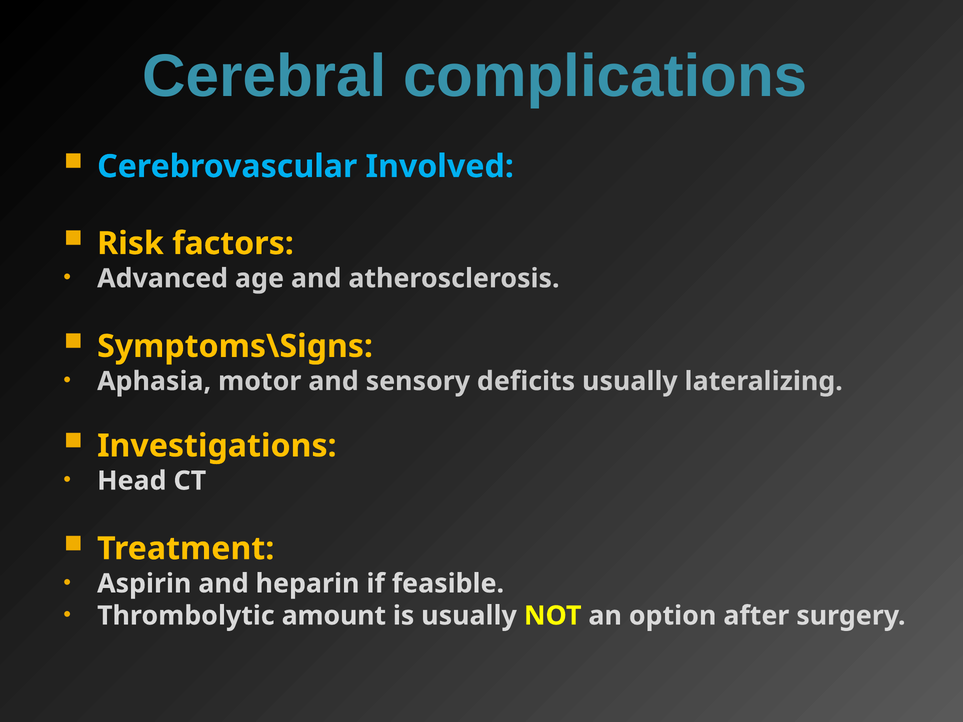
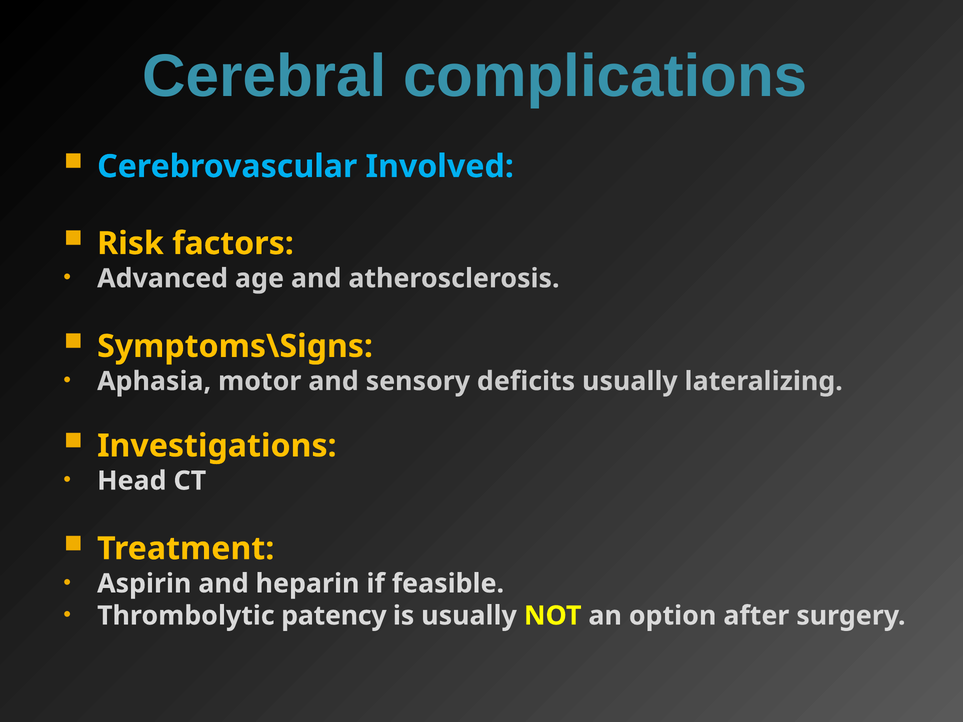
amount: amount -> patency
